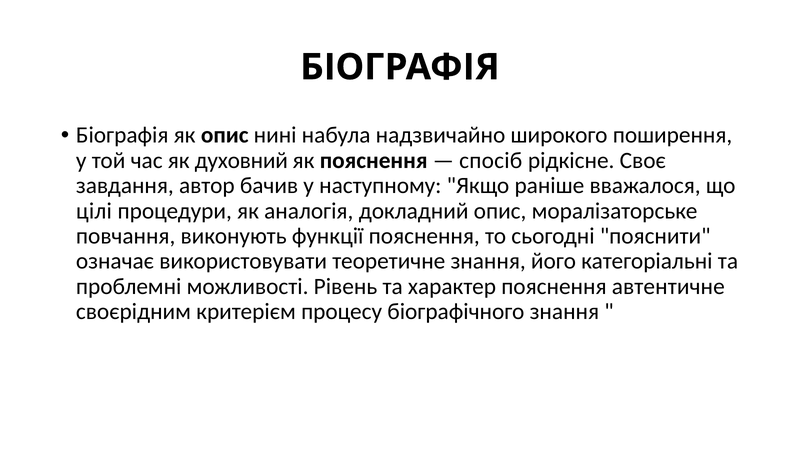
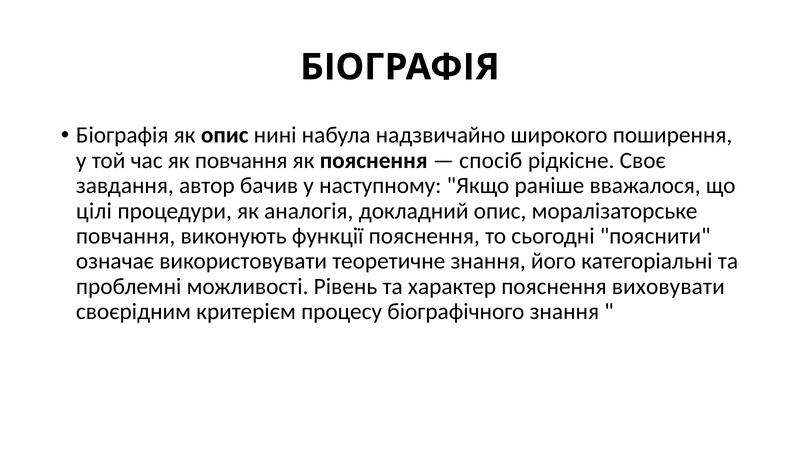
як духовний: духовний -> повчання
автентичне: автентичне -> виховувати
